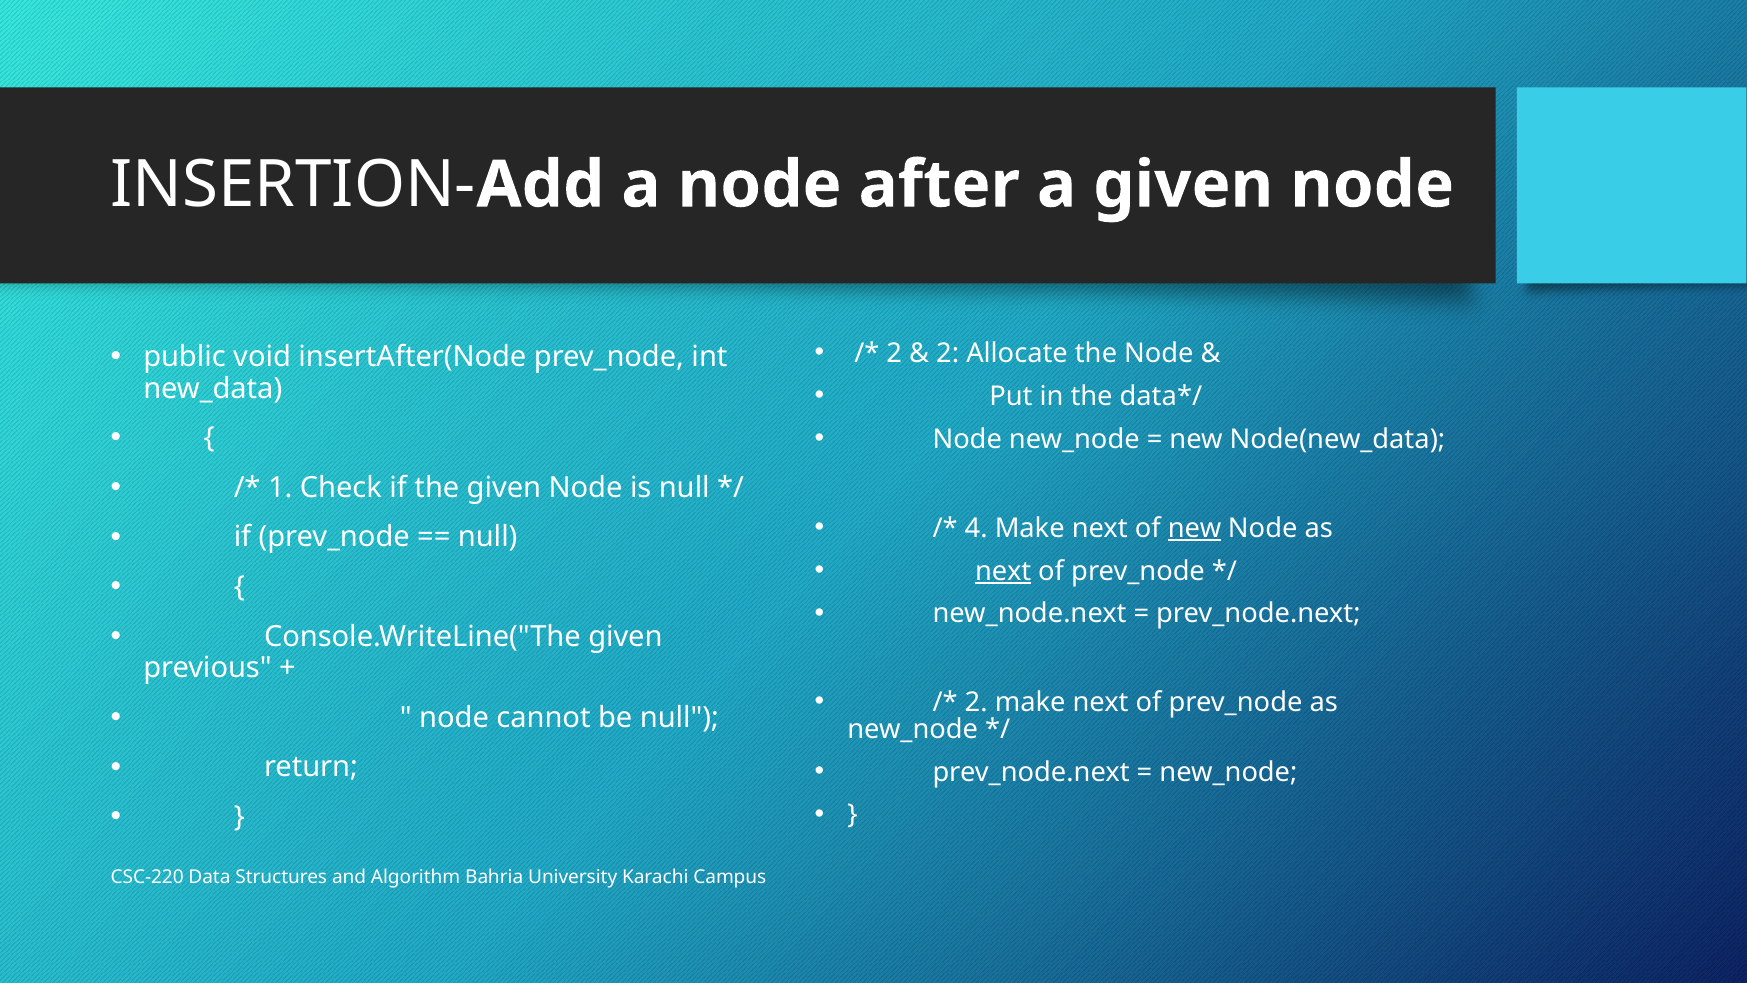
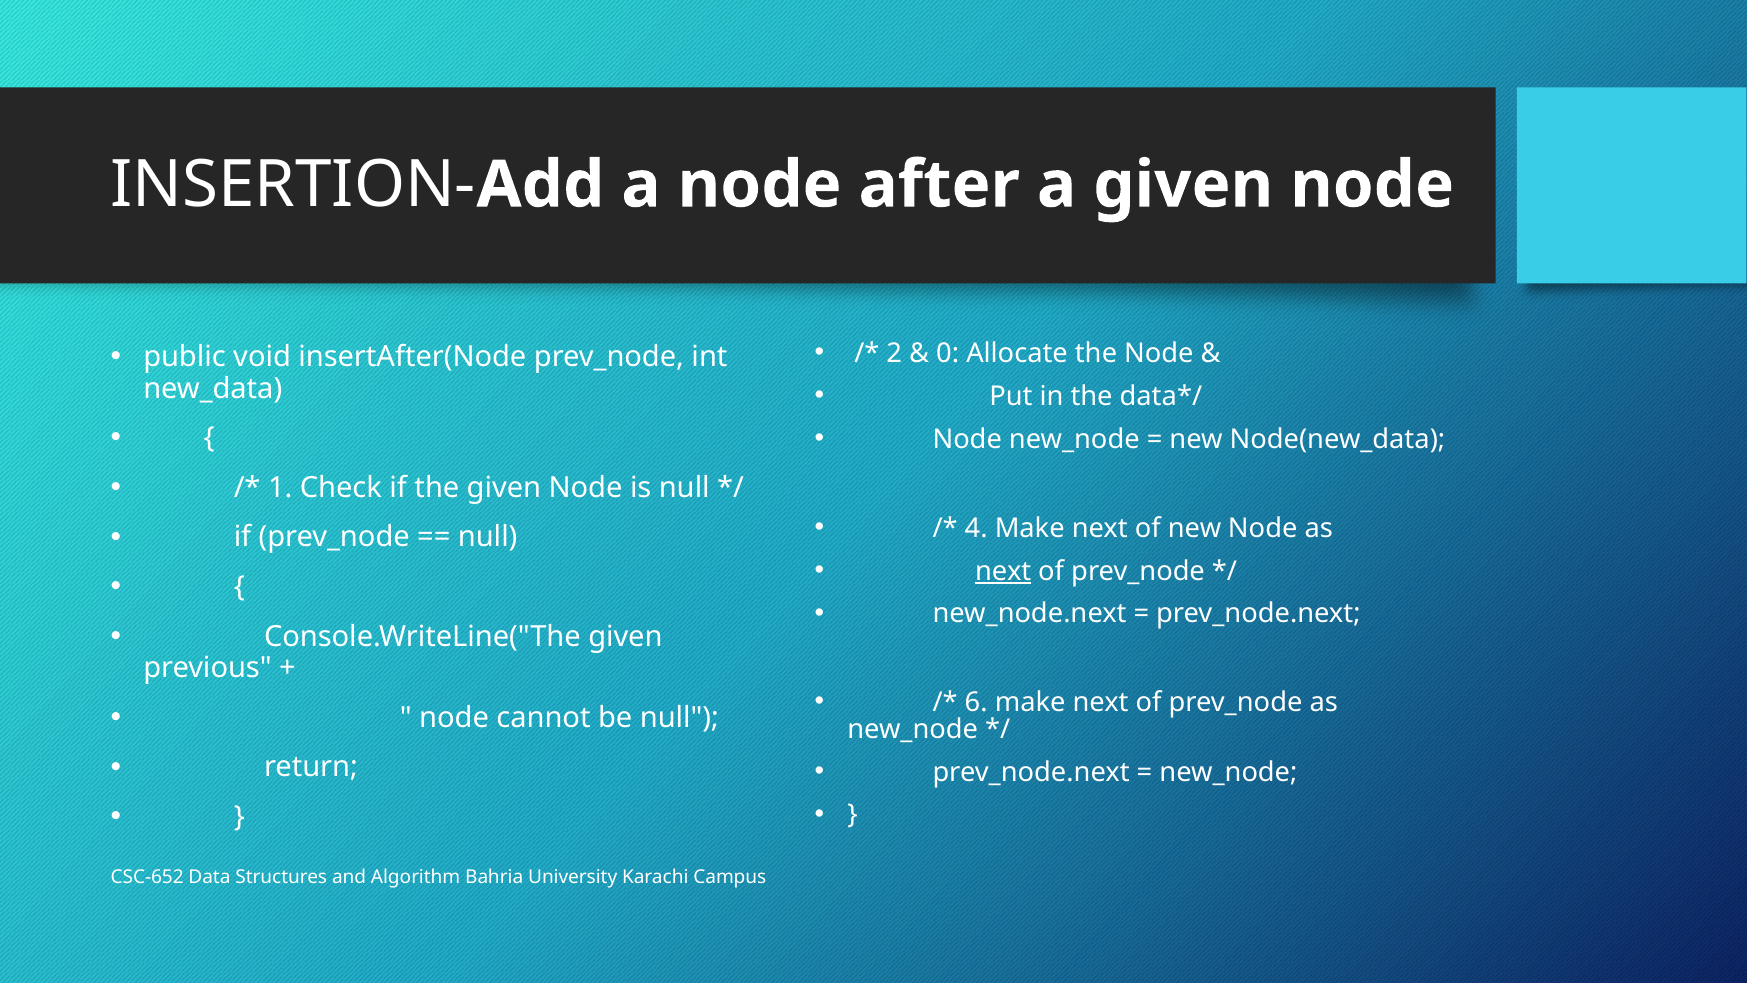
2 at (948, 354): 2 -> 0
new at (1194, 528) underline: present -> none
2 at (976, 702): 2 -> 6
CSC-220: CSC-220 -> CSC-652
